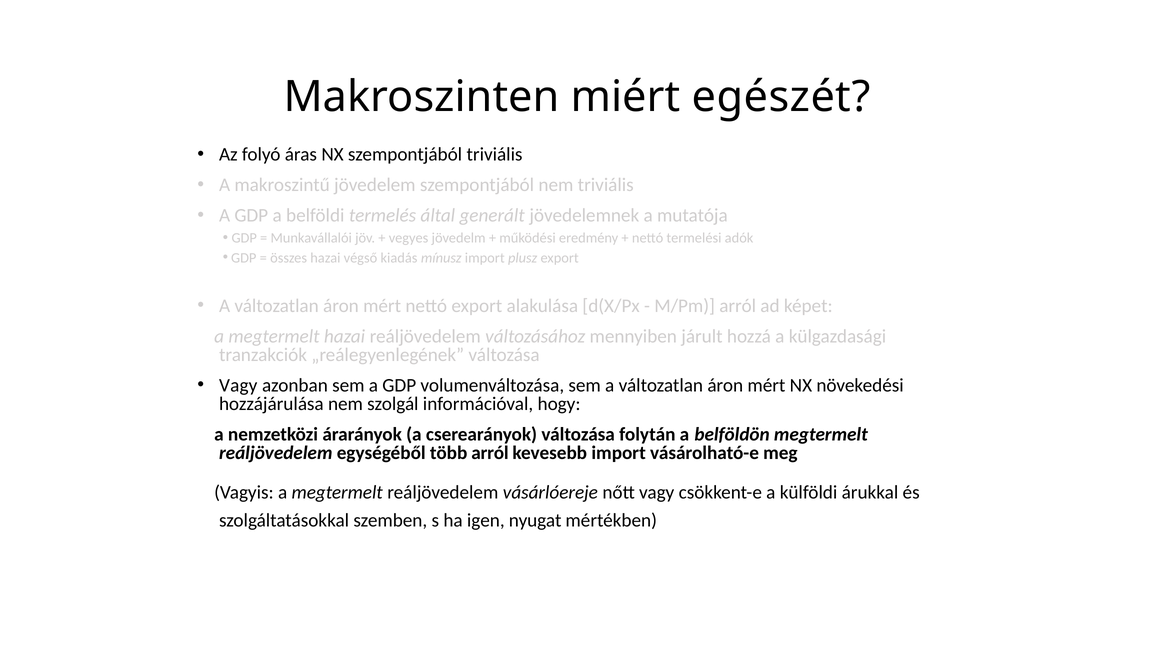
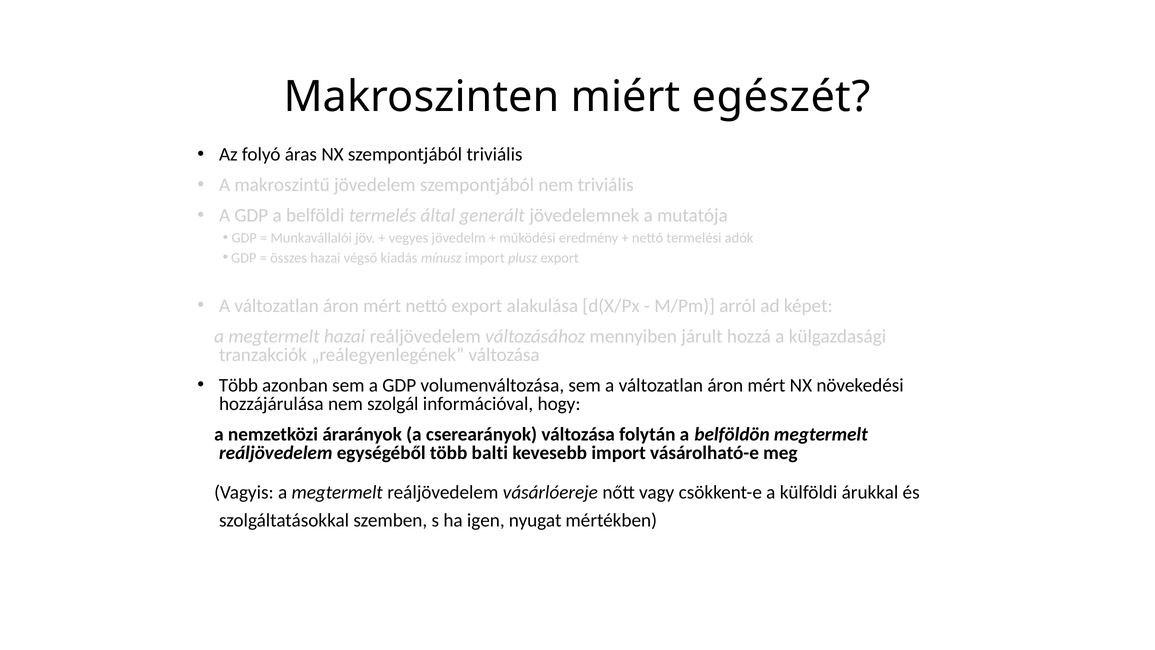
Vagy at (238, 385): Vagy -> Több
több arról: arról -> balti
